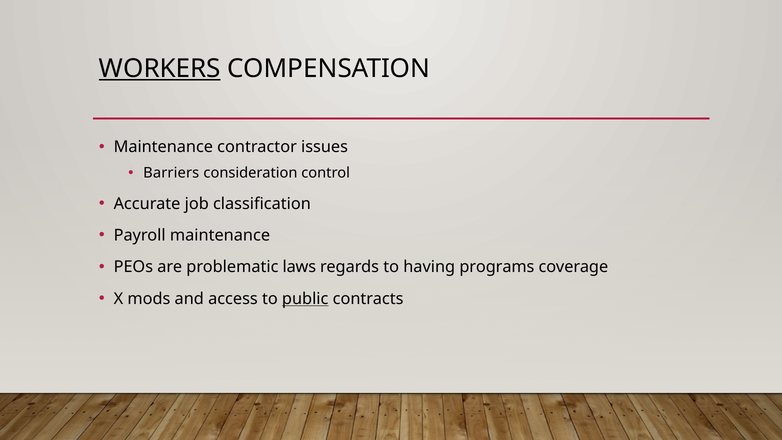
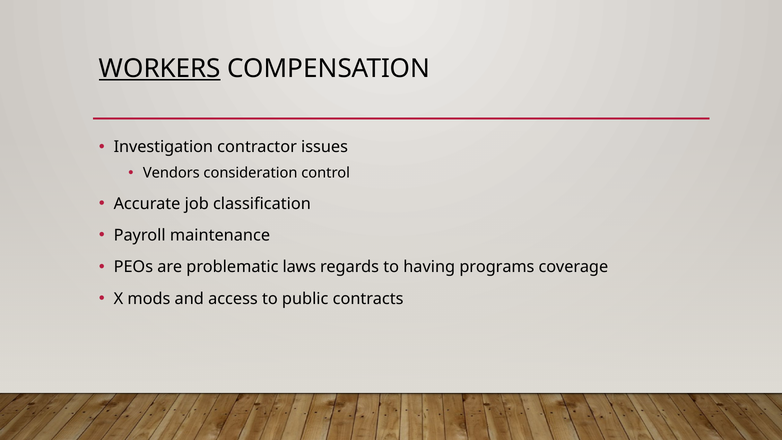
Maintenance at (163, 147): Maintenance -> Investigation
Barriers: Barriers -> Vendors
public underline: present -> none
